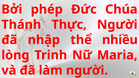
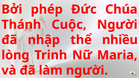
Thực: Thực -> Cuộc
